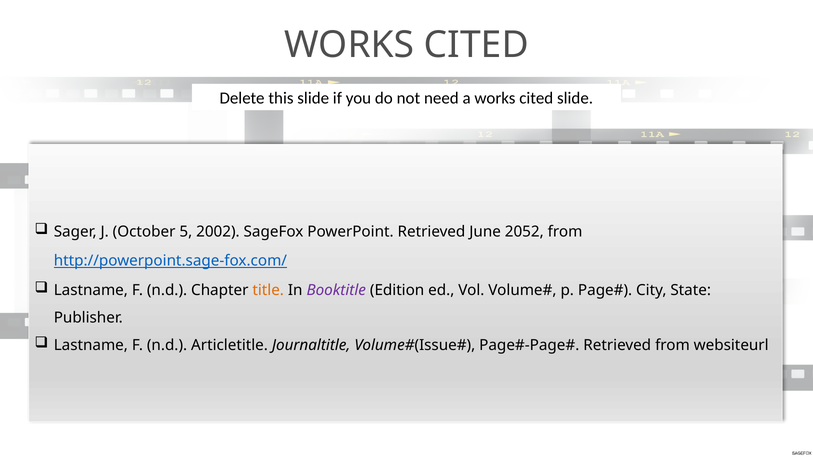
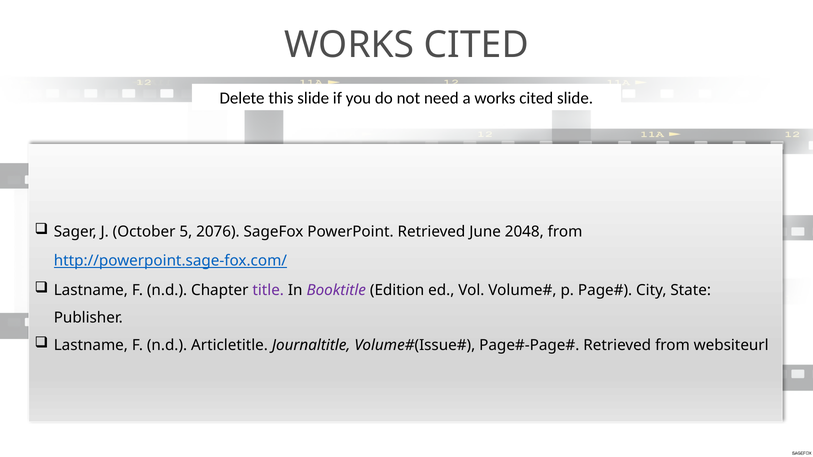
2002: 2002 -> 2076
2052: 2052 -> 2048
title colour: orange -> purple
